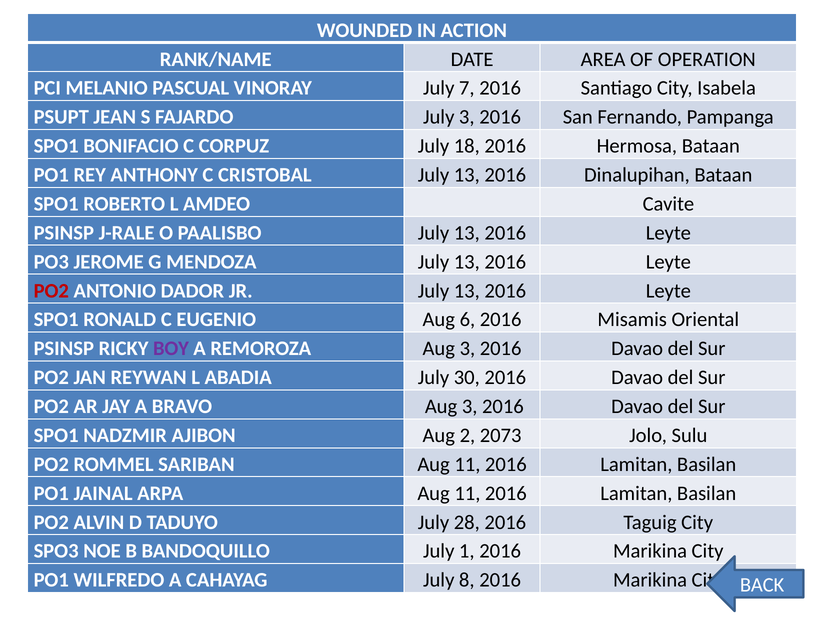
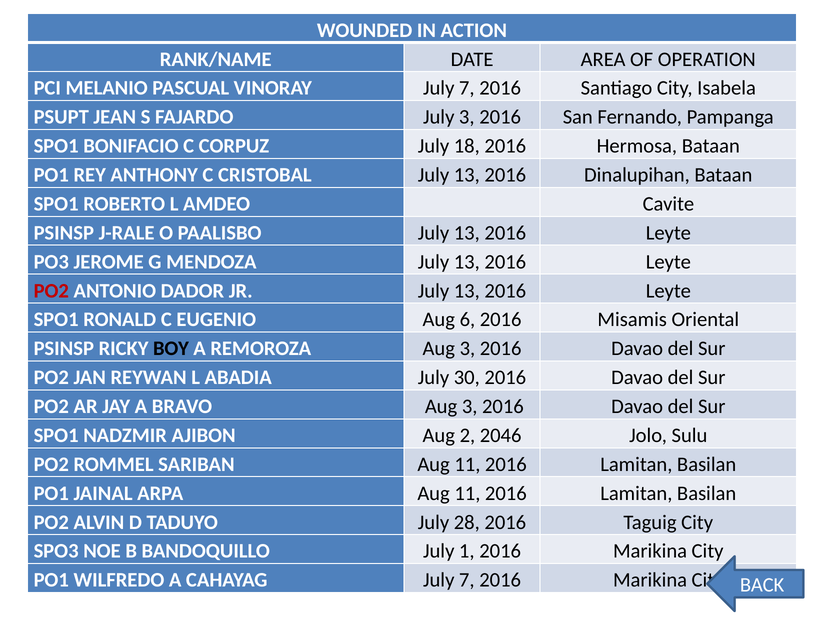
BOY colour: purple -> black
2073: 2073 -> 2046
CAHAYAG July 8: 8 -> 7
